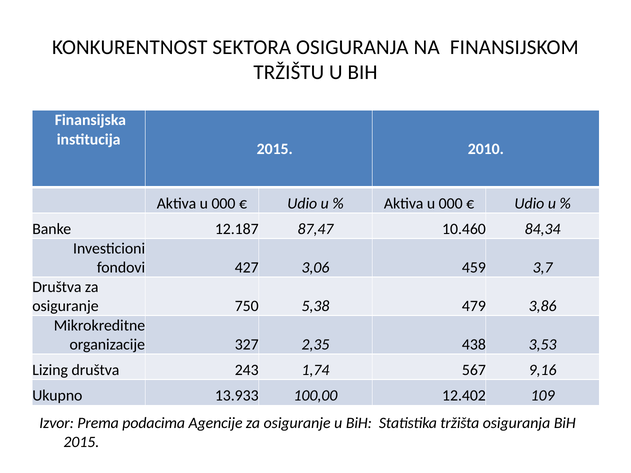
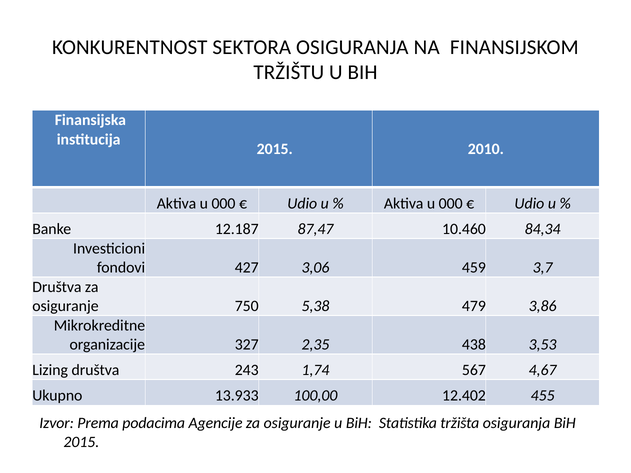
9,16: 9,16 -> 4,67
109: 109 -> 455
